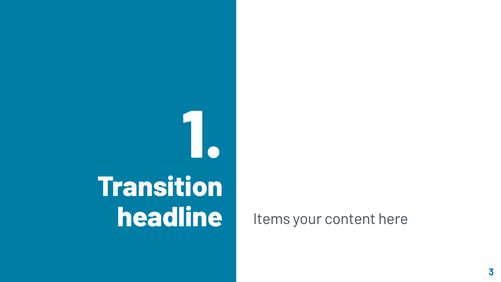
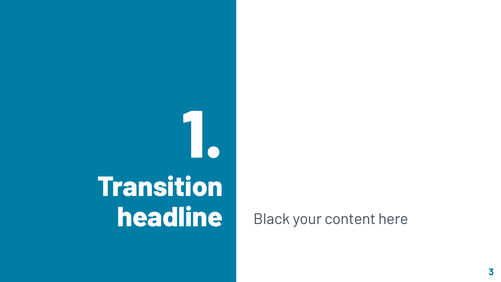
Items: Items -> Black
